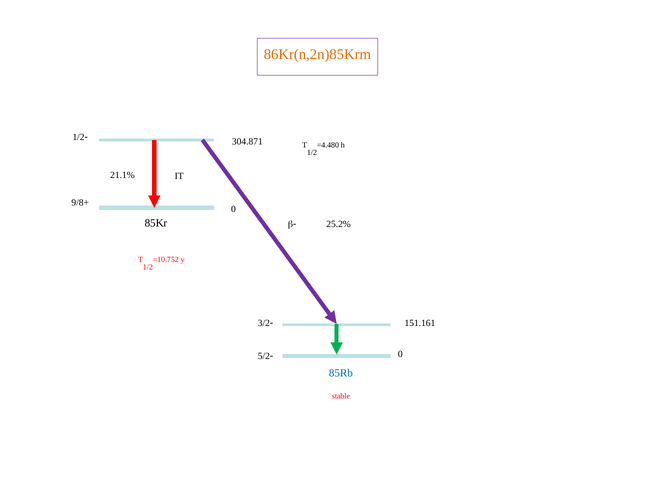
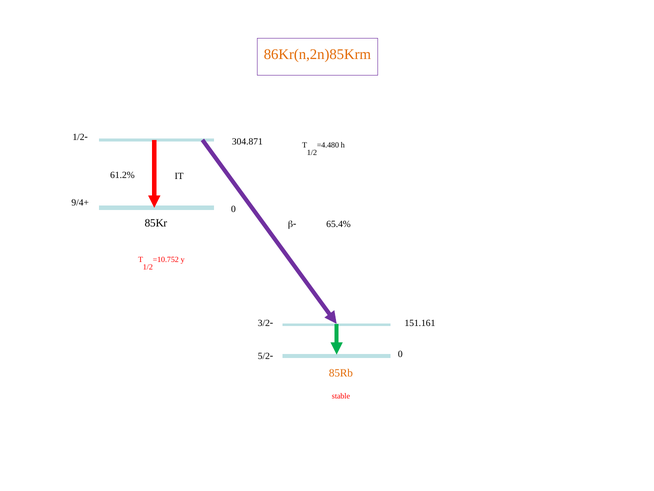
21.1%: 21.1% -> 61.2%
9/8+: 9/8+ -> 9/4+
25.2%: 25.2% -> 65.4%
85Rb colour: blue -> orange
